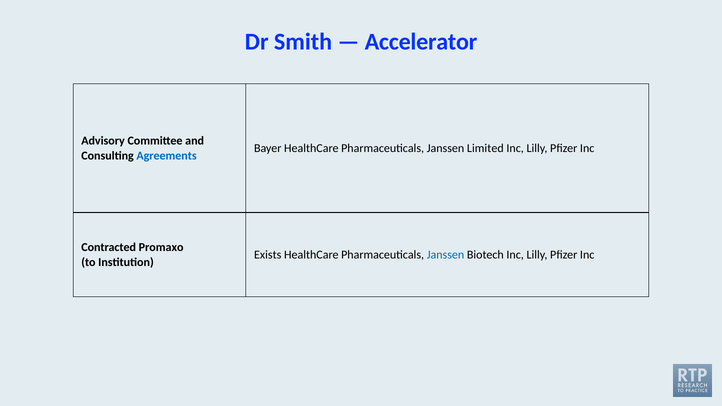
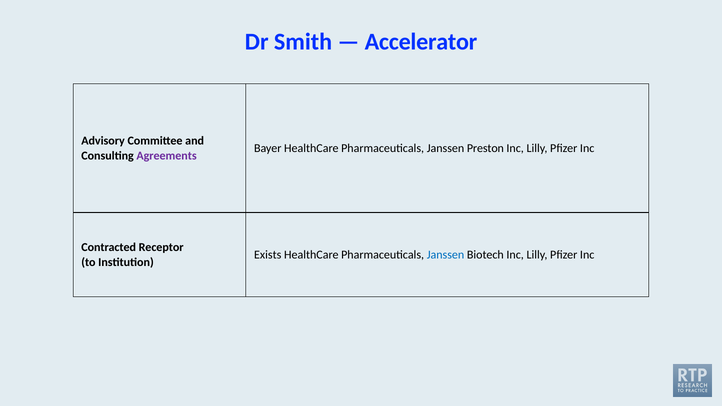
Limited: Limited -> Preston
Agreements colour: blue -> purple
Promaxo: Promaxo -> Receptor
